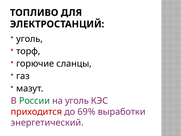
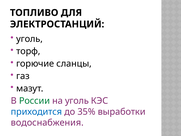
приходится colour: red -> blue
69%: 69% -> 35%
энергетический: энергетический -> водоснабжения
